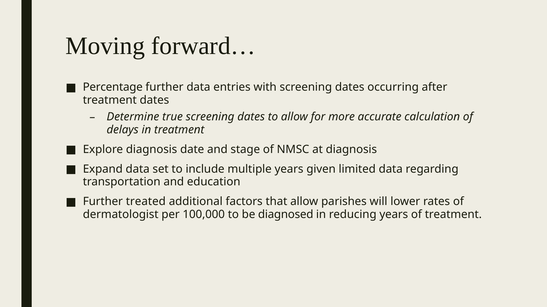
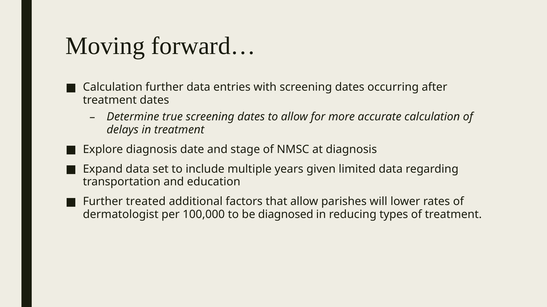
Percentage at (113, 87): Percentage -> Calculation
reducing years: years -> types
